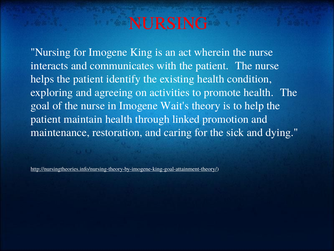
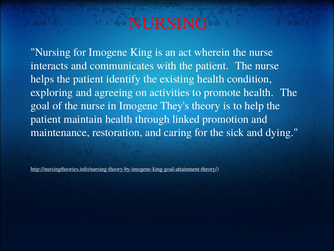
Wait's: Wait's -> They's
